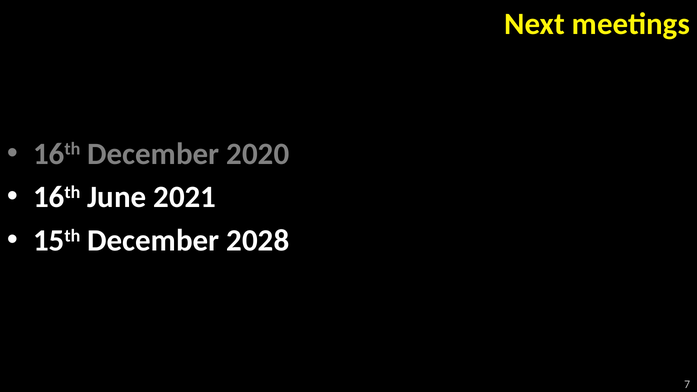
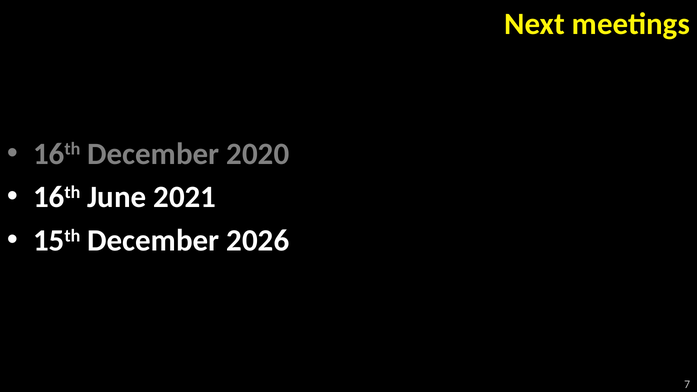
2028: 2028 -> 2026
